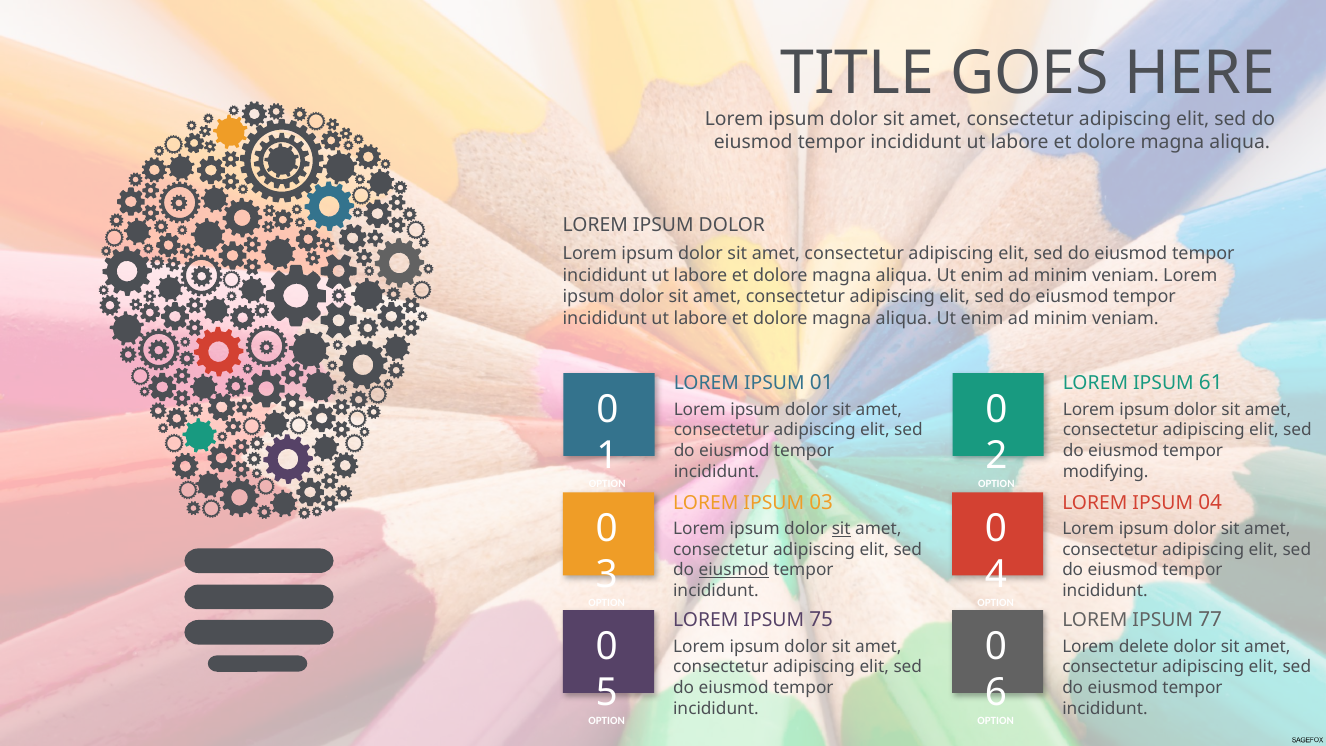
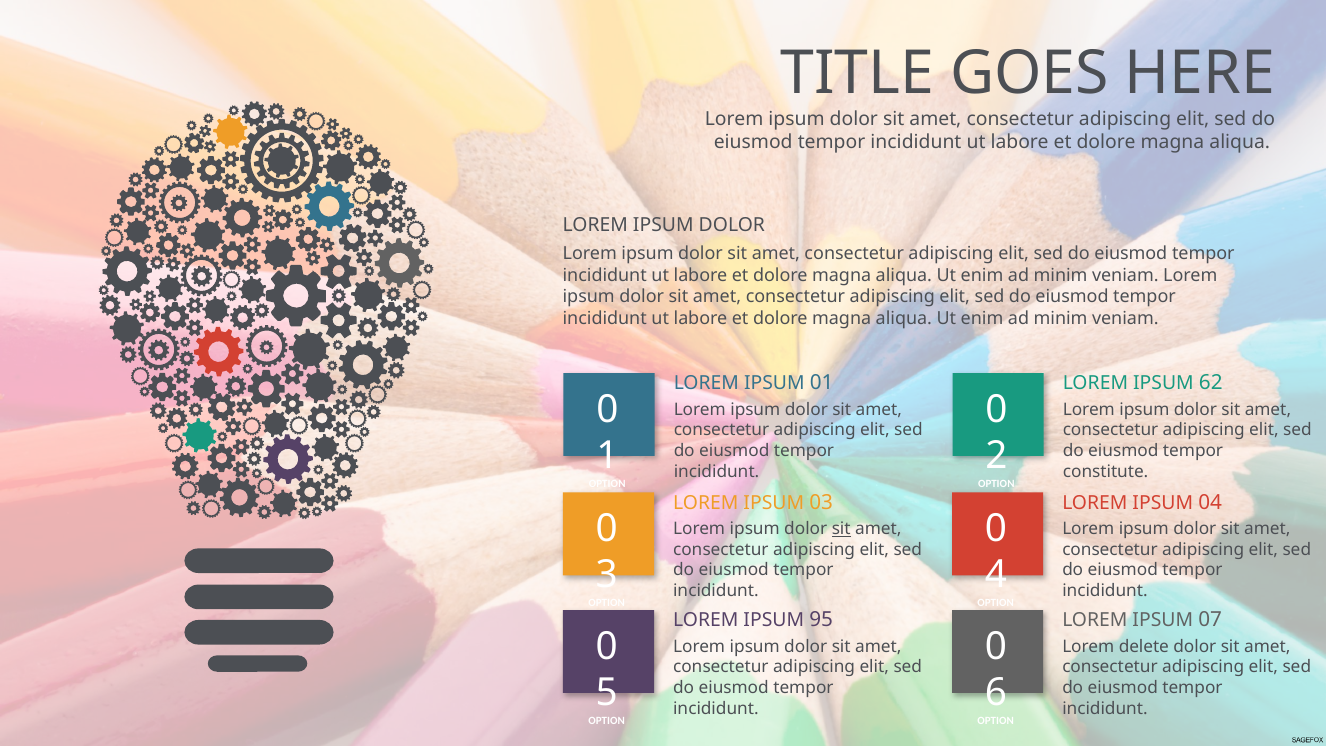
61: 61 -> 62
modifying: modifying -> constitute
eiusmod at (734, 570) underline: present -> none
75: 75 -> 95
77: 77 -> 07
